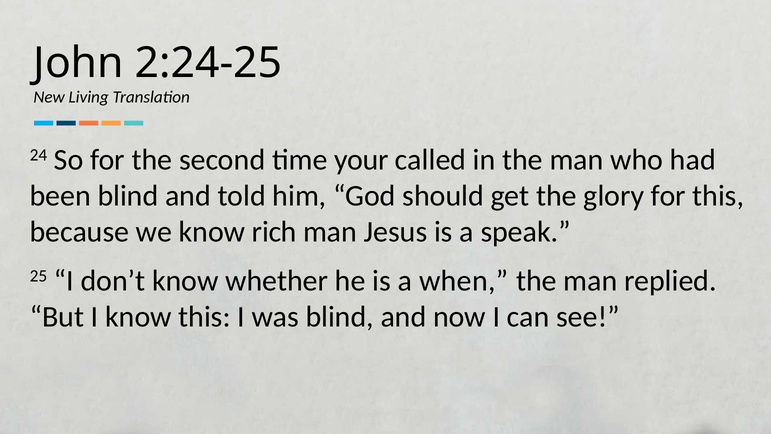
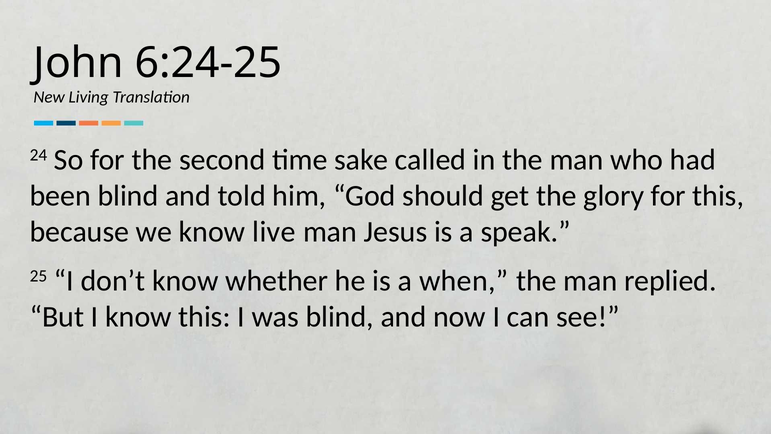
2:24-25: 2:24-25 -> 6:24-25
your: your -> sake
rich: rich -> live
